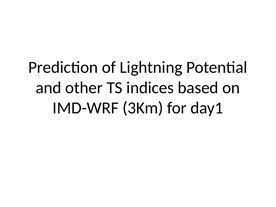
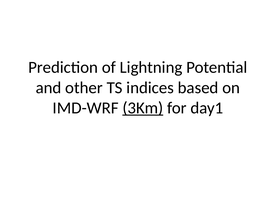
3Km underline: none -> present
